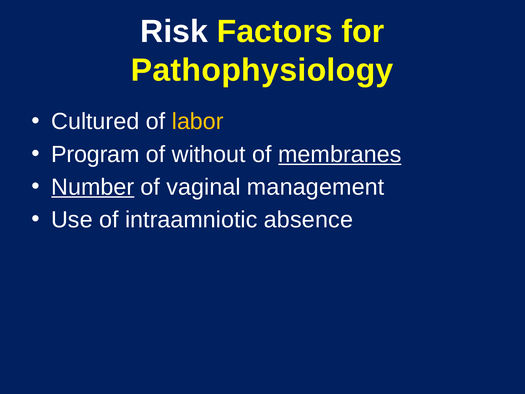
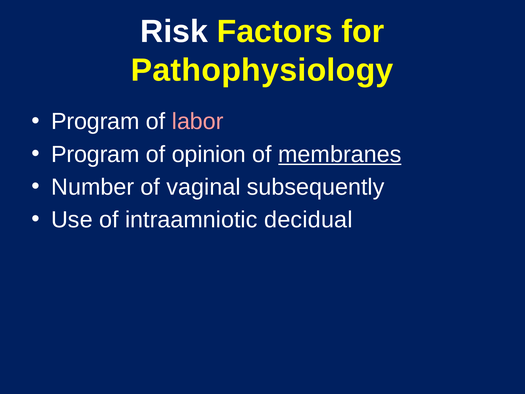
Cultured at (95, 122): Cultured -> Program
labor colour: yellow -> pink
without: without -> opinion
Number underline: present -> none
management: management -> subsequently
absence: absence -> decidual
